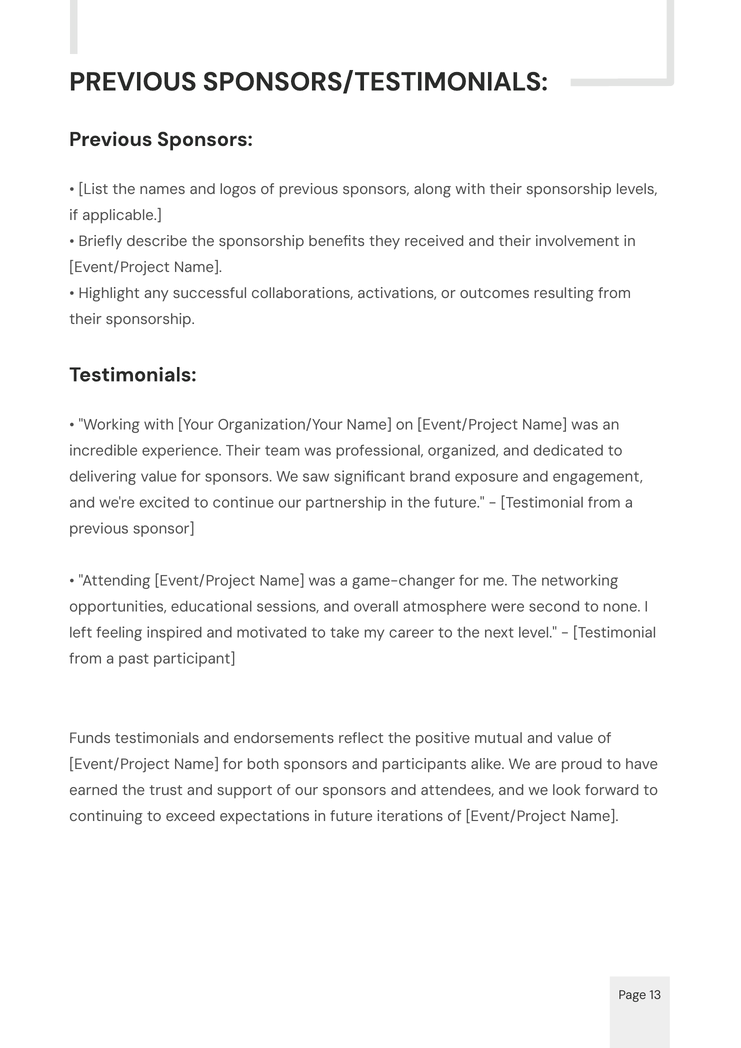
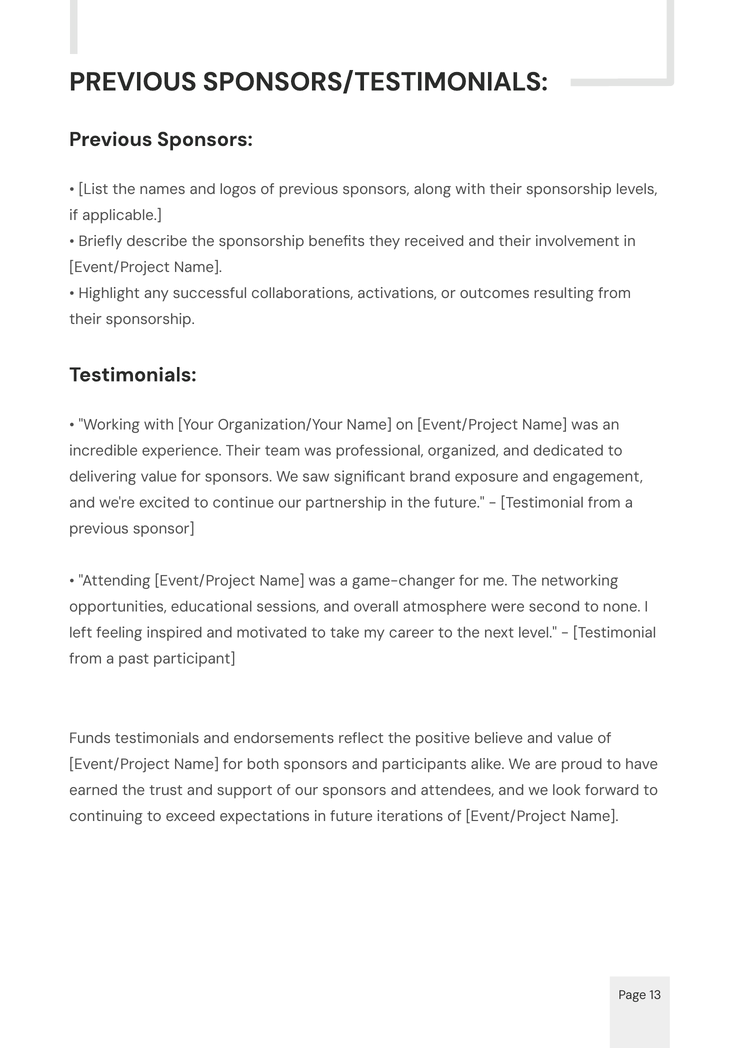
mutual: mutual -> believe
